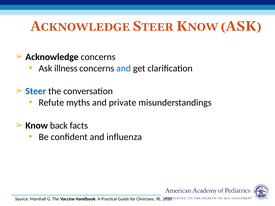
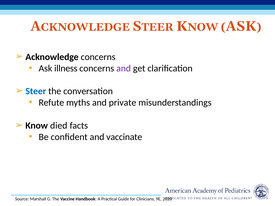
and at (124, 68) colour: blue -> purple
back: back -> died
influenza: influenza -> vaccinate
